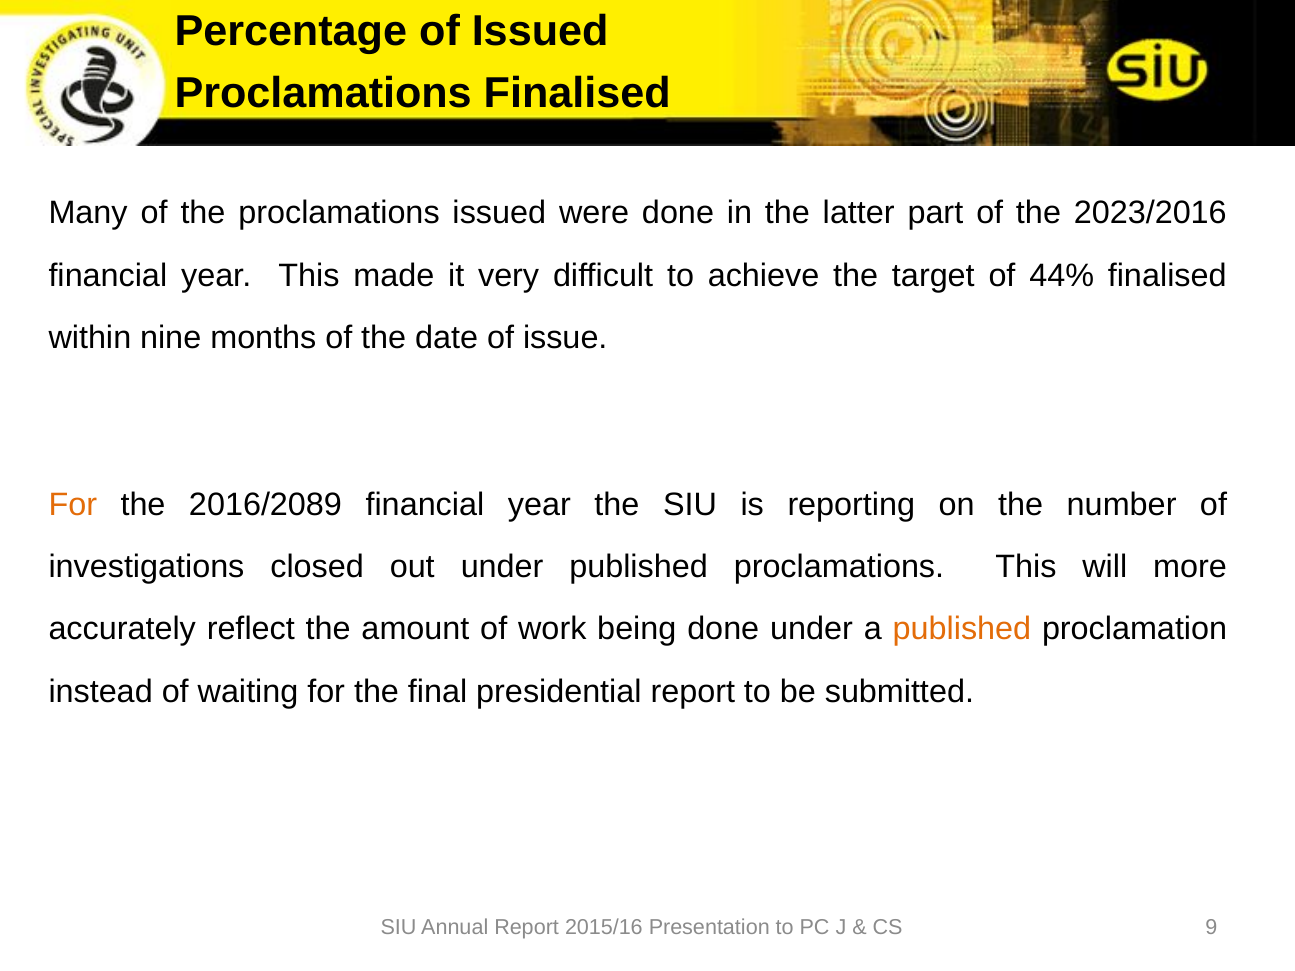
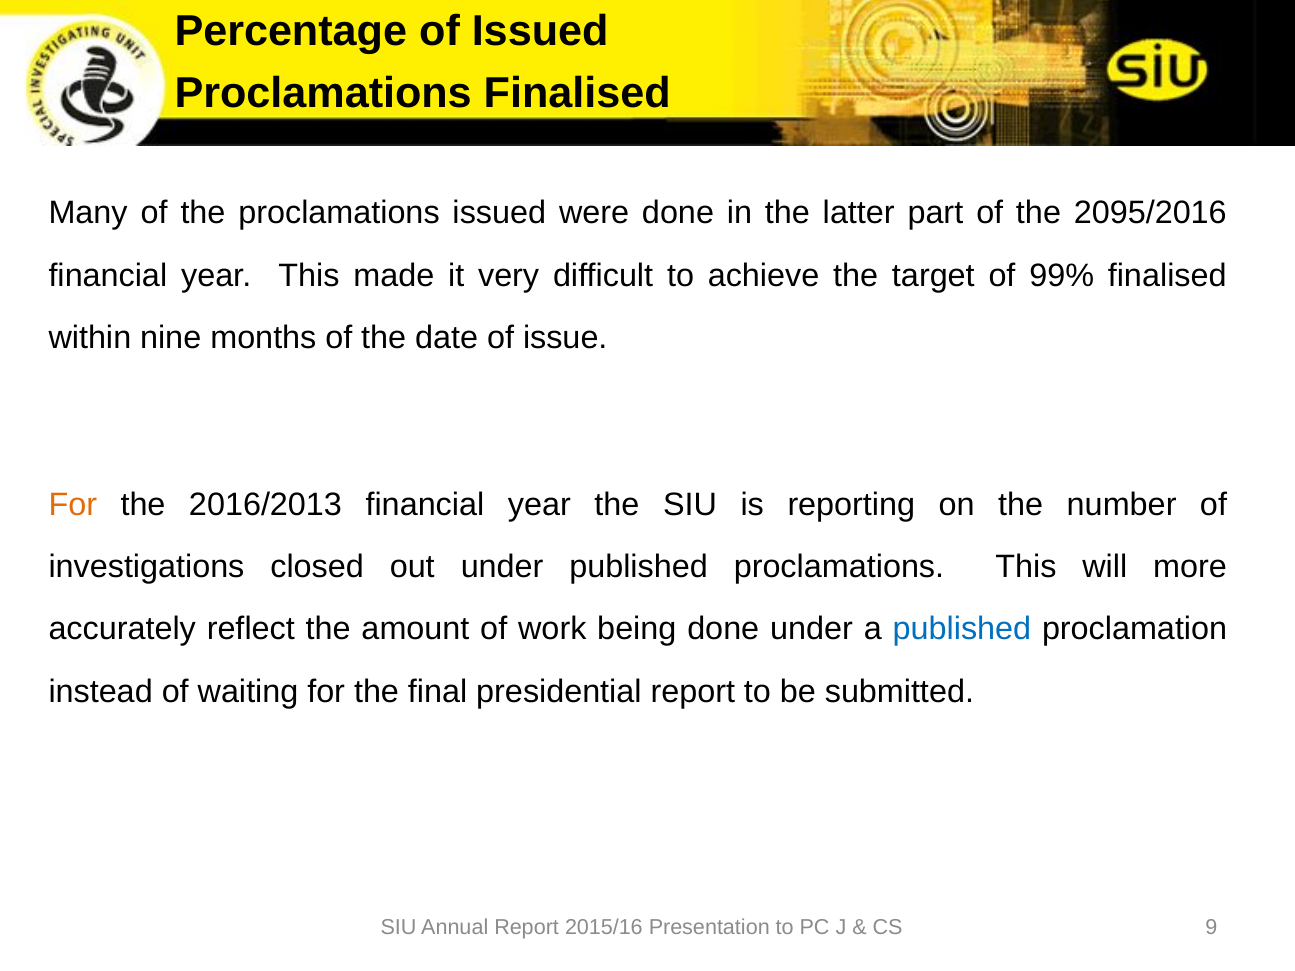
2023/2016: 2023/2016 -> 2095/2016
44%: 44% -> 99%
2016/2089: 2016/2089 -> 2016/2013
published at (962, 629) colour: orange -> blue
